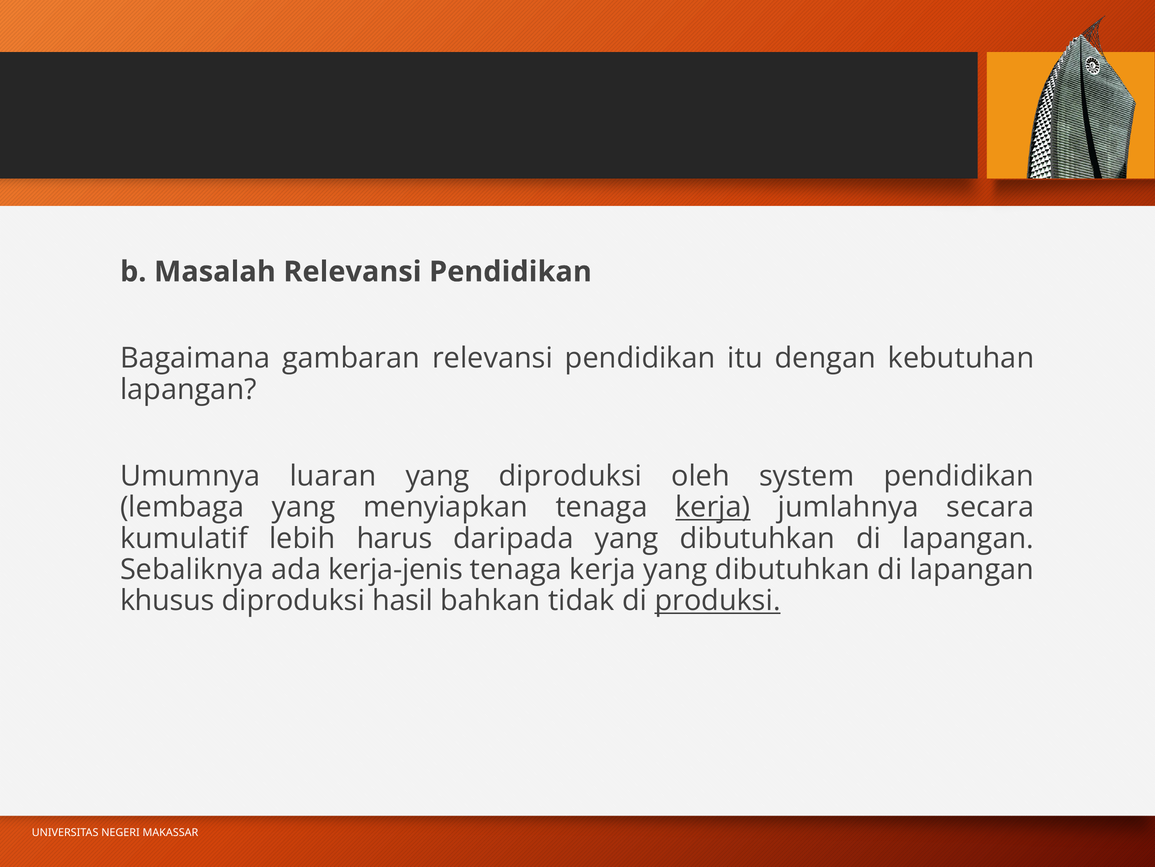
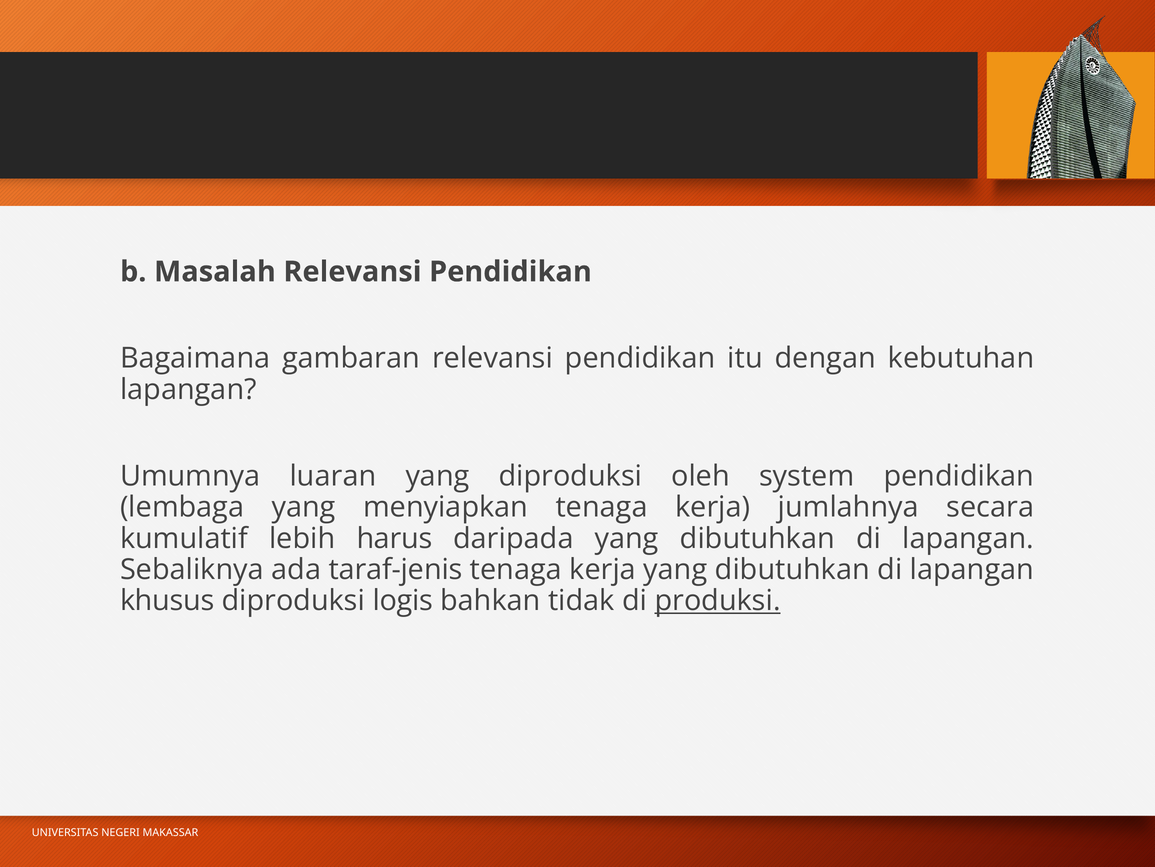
kerja at (713, 507) underline: present -> none
kerja-jenis: kerja-jenis -> taraf-jenis
hasil: hasil -> logis
